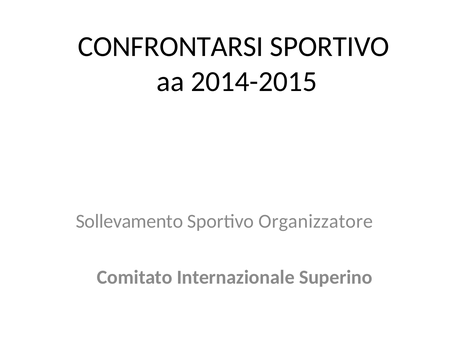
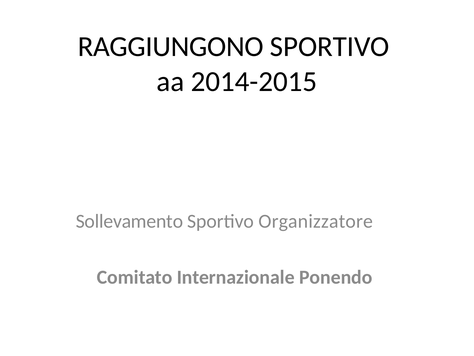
CONFRONTARSI: CONFRONTARSI -> RAGGIUNGONO
Superino: Superino -> Ponendo
